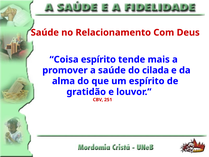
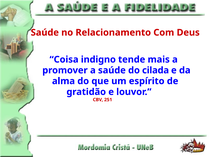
Coisa espírito: espírito -> indigno
